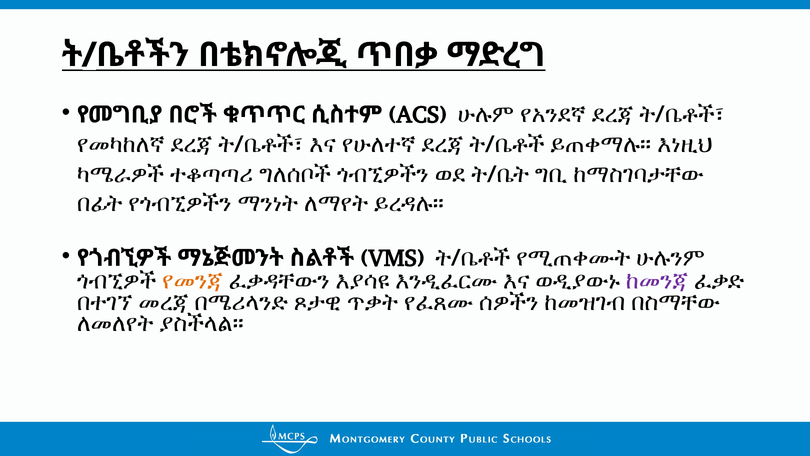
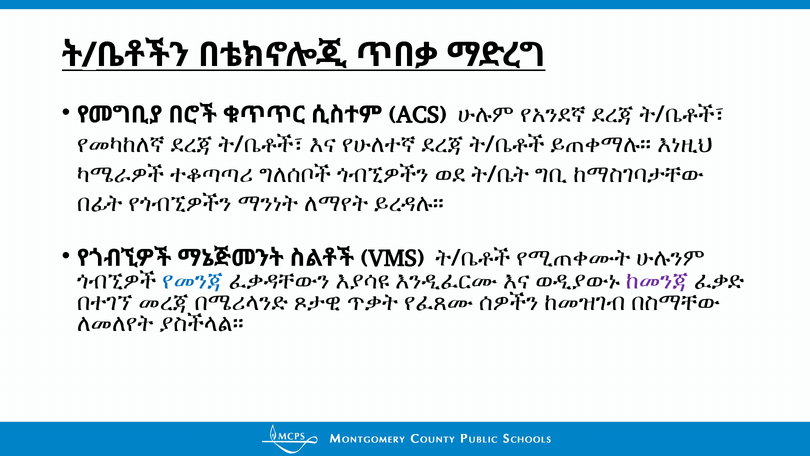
የመንጃ colour: orange -> blue
